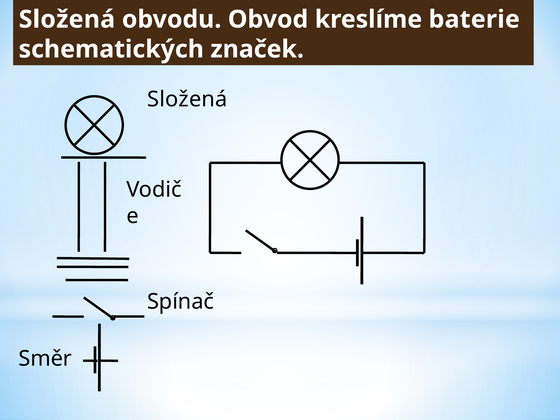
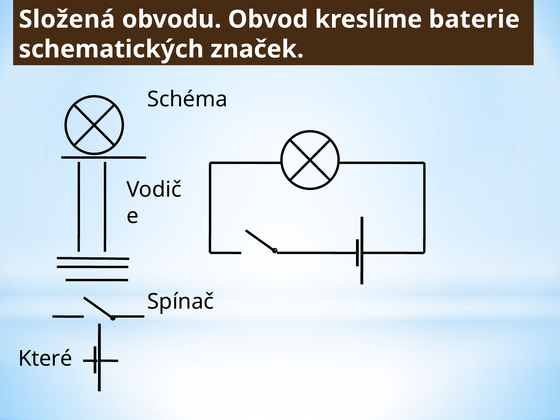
Složená at (187, 99): Složená -> Schéma
Směr: Směr -> Které
